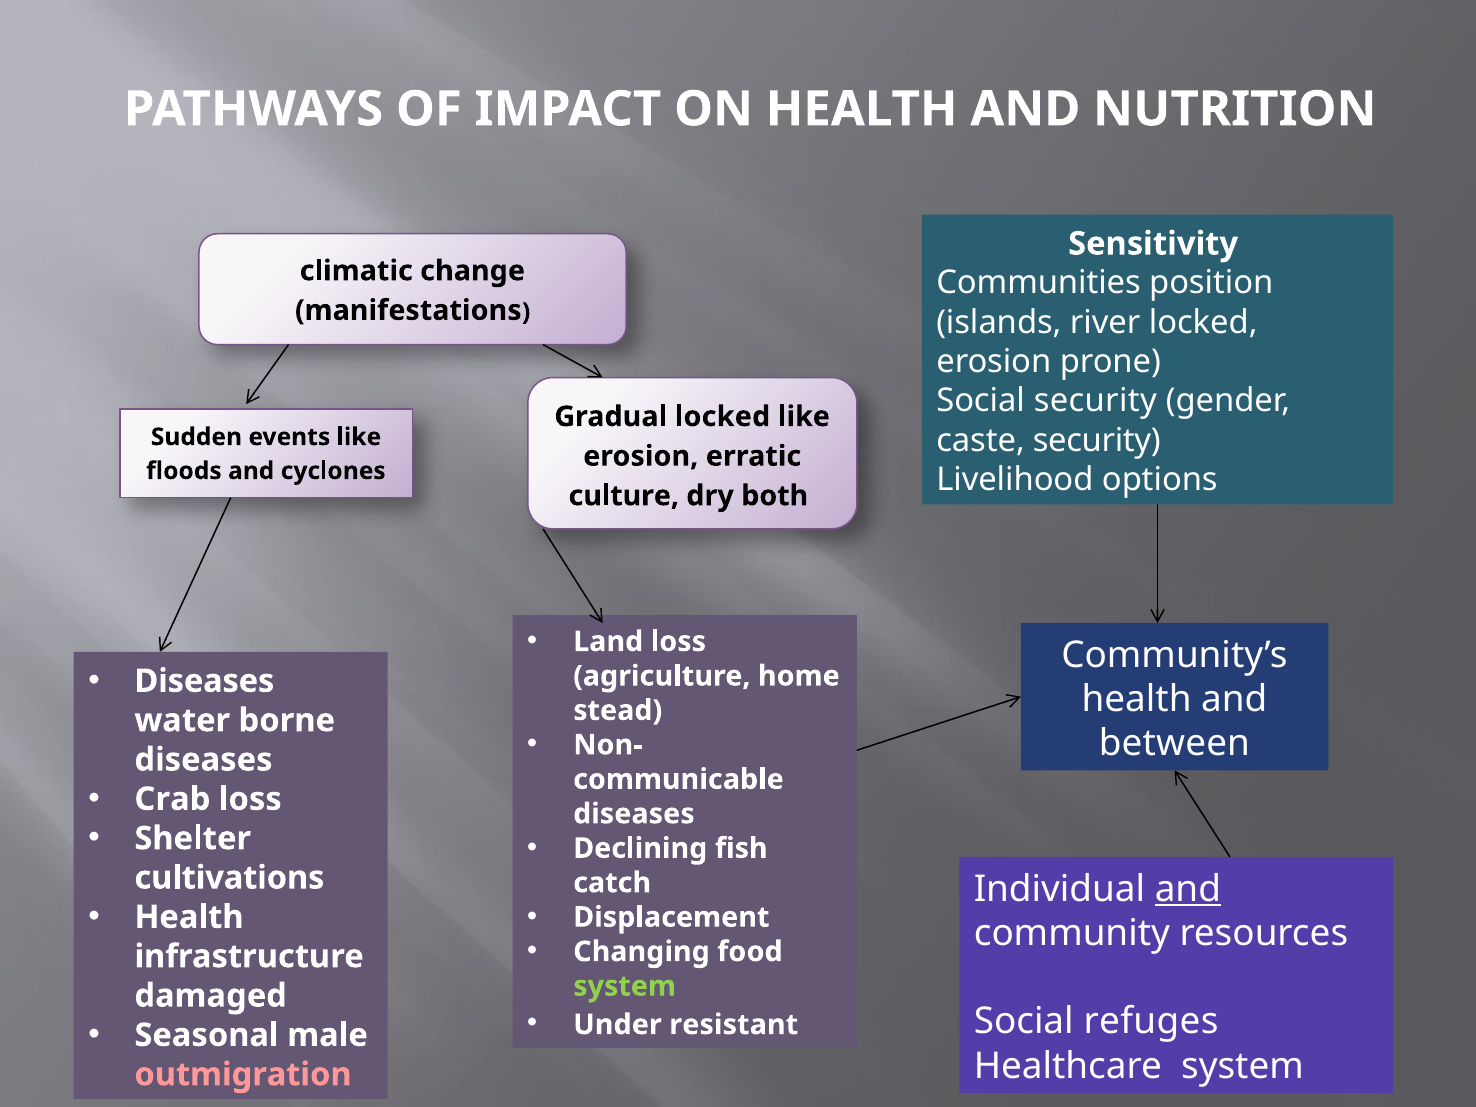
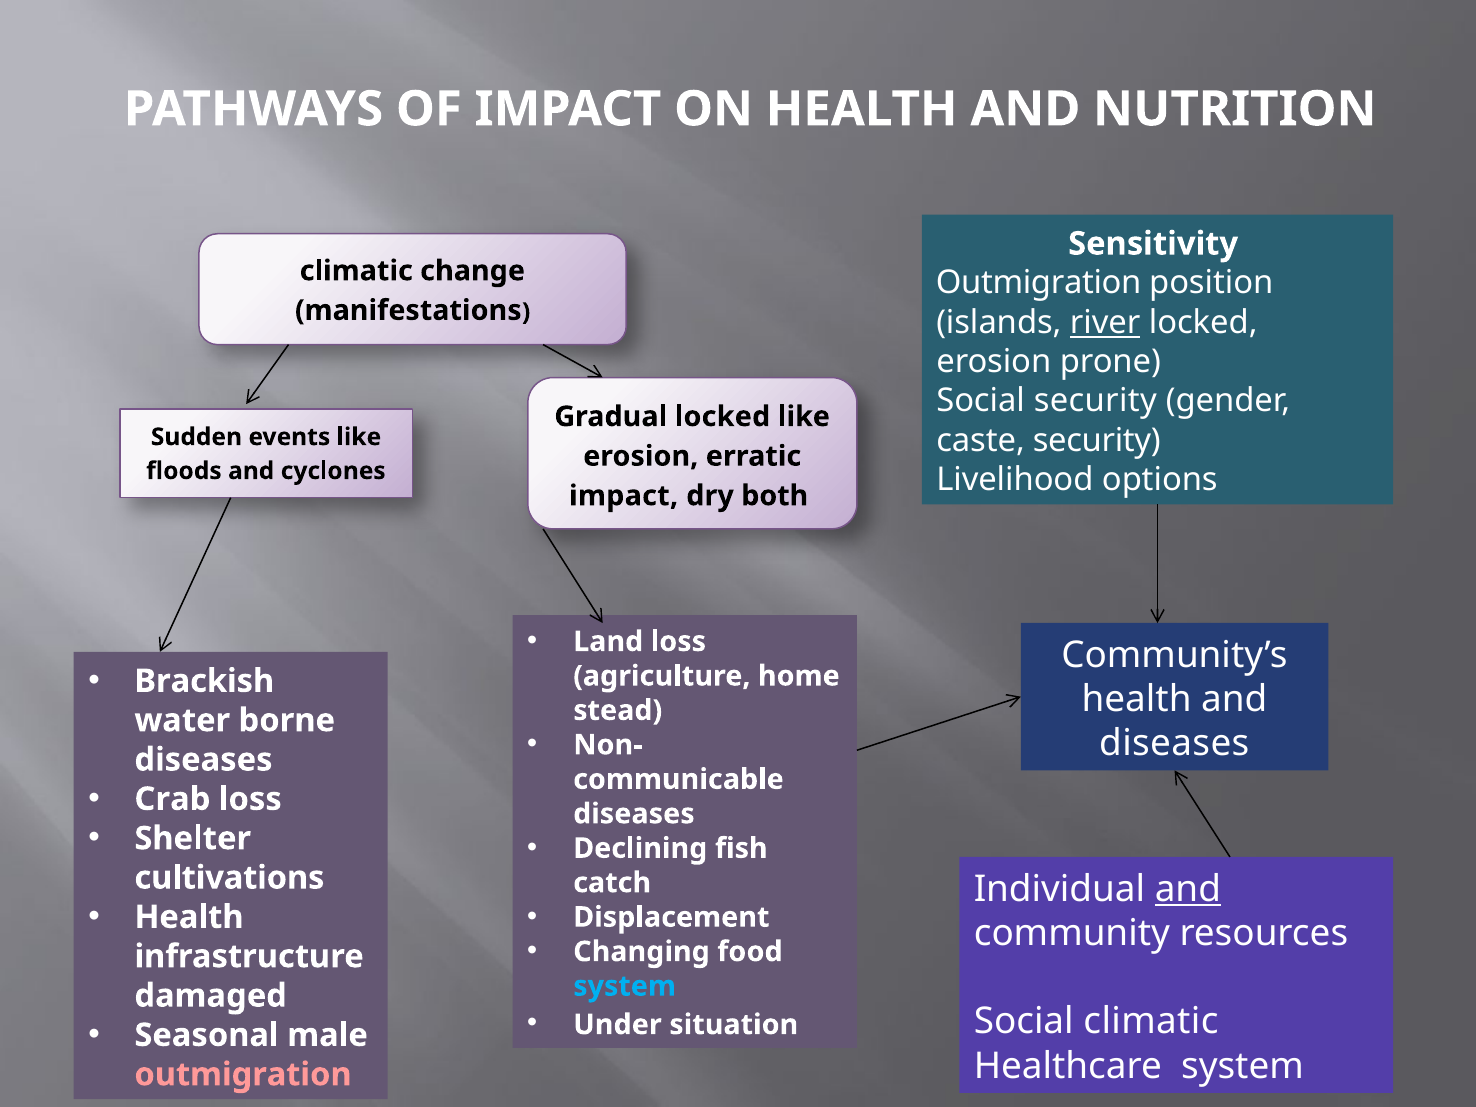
Communities at (1039, 283): Communities -> Outmigration
river underline: none -> present
culture at (624, 496): culture -> impact
Diseases at (204, 681): Diseases -> Brackish
between at (1174, 744): between -> diseases
system at (625, 986) colour: light green -> light blue
resistant: resistant -> situation
Social refuges: refuges -> climatic
